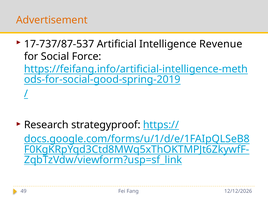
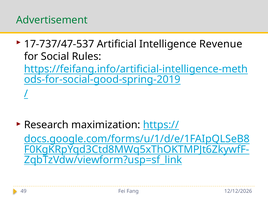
Advertisement colour: orange -> green
17-737/87-537: 17-737/87-537 -> 17-737/47-537
Force: Force -> Rules
strategyproof: strategyproof -> maximization
